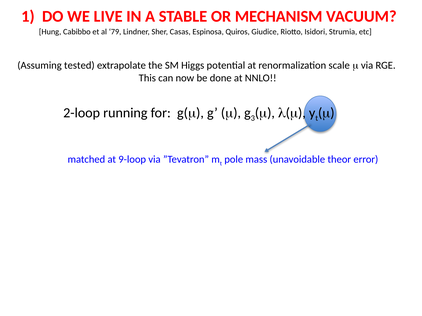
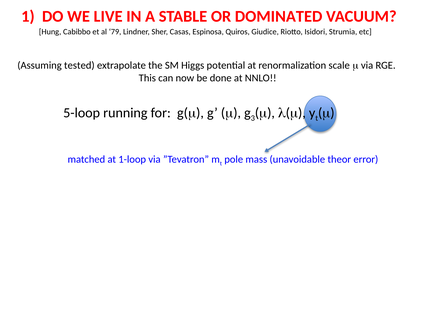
MECHANISM: MECHANISM -> DOMINATED
2-loop: 2-loop -> 5-loop
9-loop: 9-loop -> 1-loop
